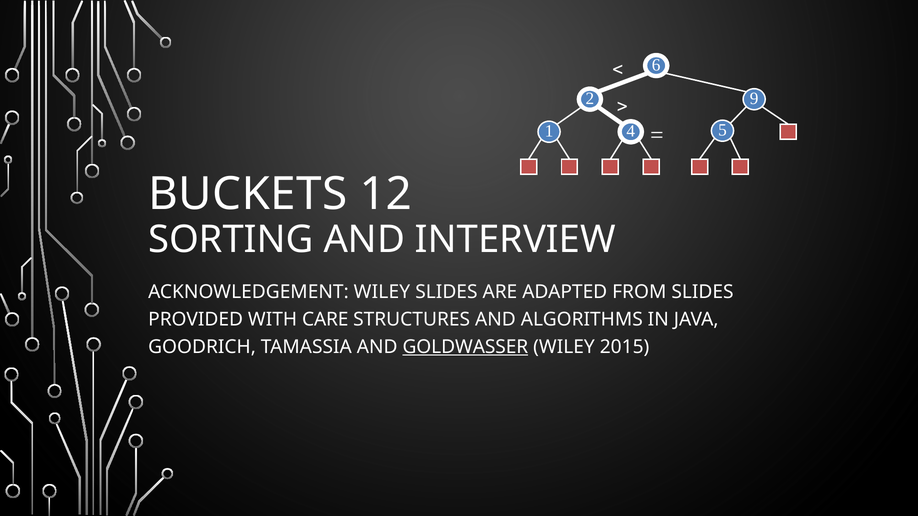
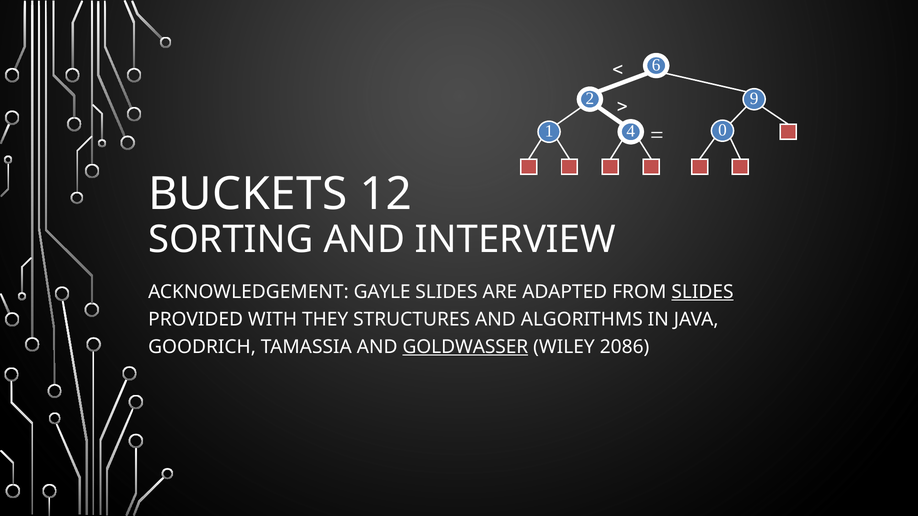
5: 5 -> 0
ACKNOWLEDGEMENT WILEY: WILEY -> GAYLE
SLIDES at (702, 292) underline: none -> present
CARE: CARE -> THEY
2015: 2015 -> 2086
